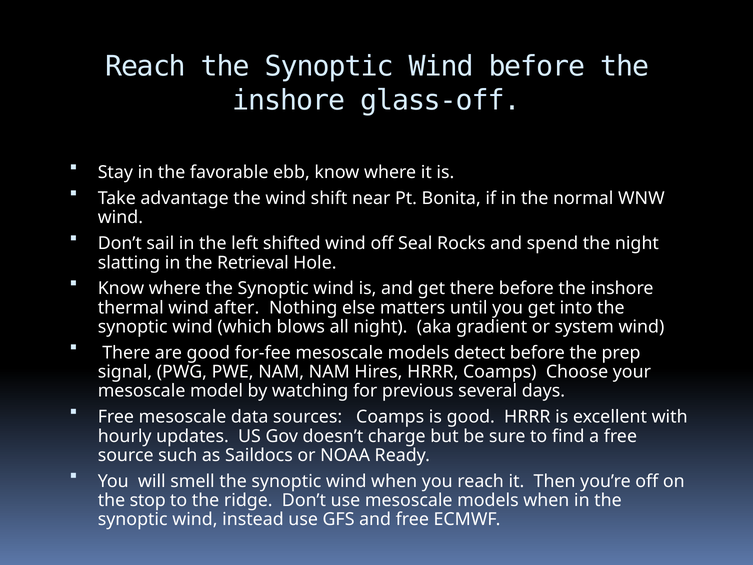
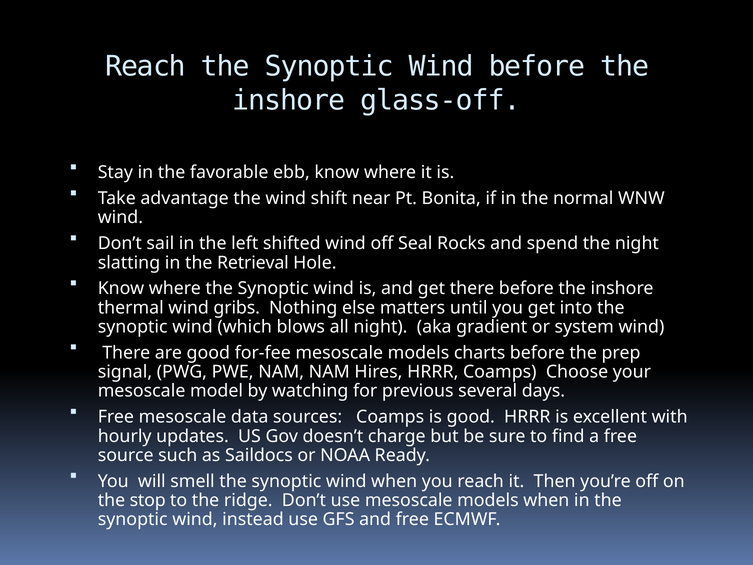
after: after -> gribs
detect: detect -> charts
